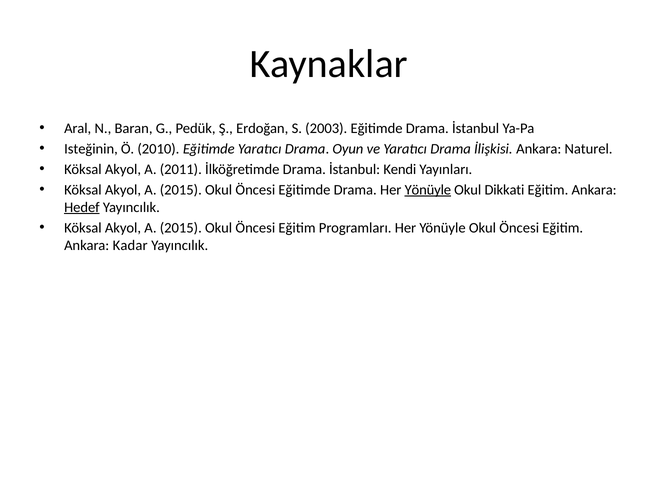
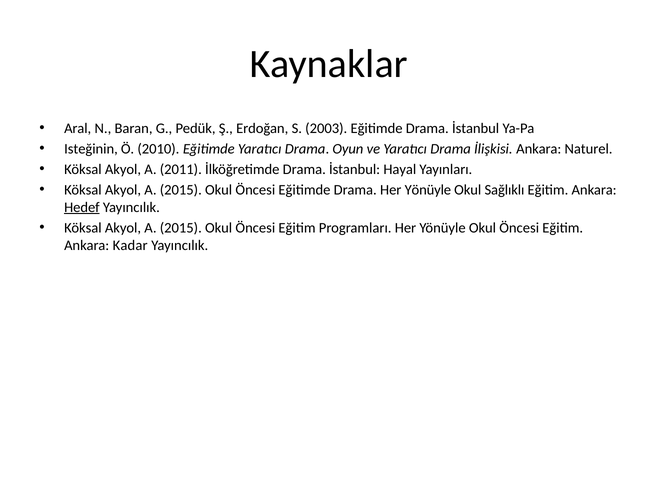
Kendi: Kendi -> Hayal
Yönüyle at (428, 190) underline: present -> none
Dikkati: Dikkati -> Sağlıklı
